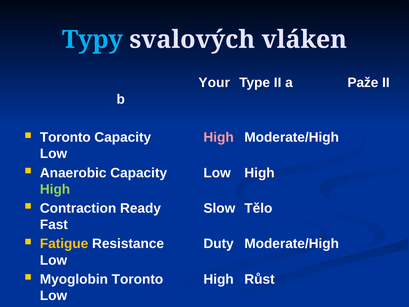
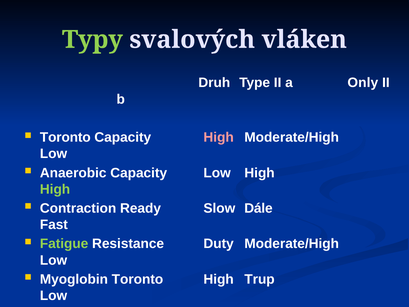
Typy colour: light blue -> light green
Your: Your -> Druh
Paže: Paže -> Only
Tělo: Tělo -> Dále
Fatigue colour: yellow -> light green
Růst: Růst -> Trup
